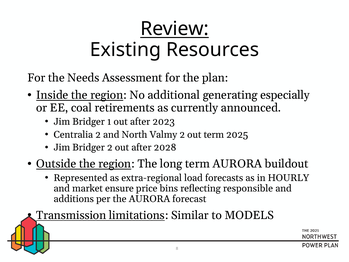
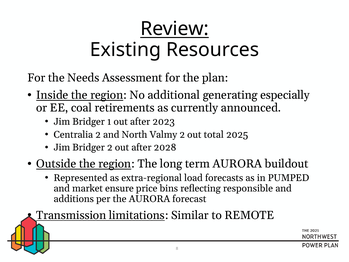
out term: term -> total
HOURLY: HOURLY -> PUMPED
MODELS: MODELS -> REMOTE
